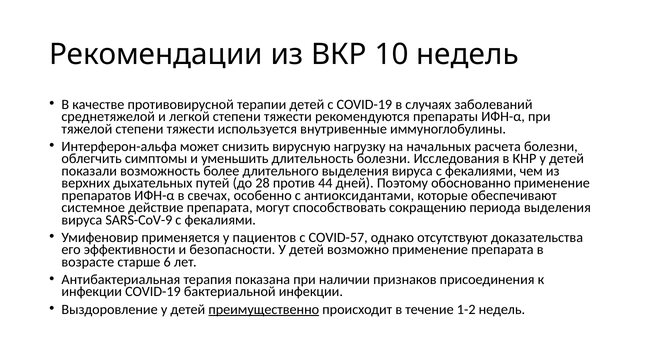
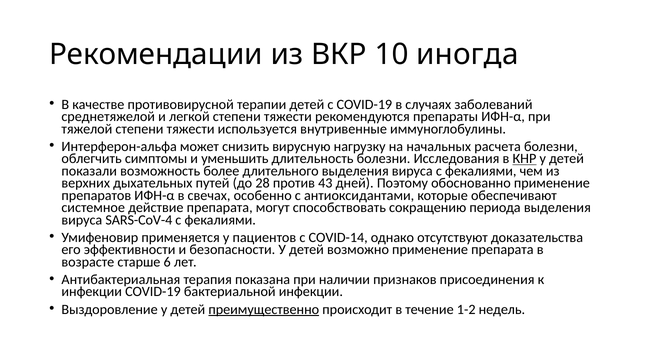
10 недель: недель -> иногда
КНР underline: none -> present
44: 44 -> 43
SARS-CoV-9: SARS-CoV-9 -> SARS-CoV-4
COVID-57: COVID-57 -> COVID-14
